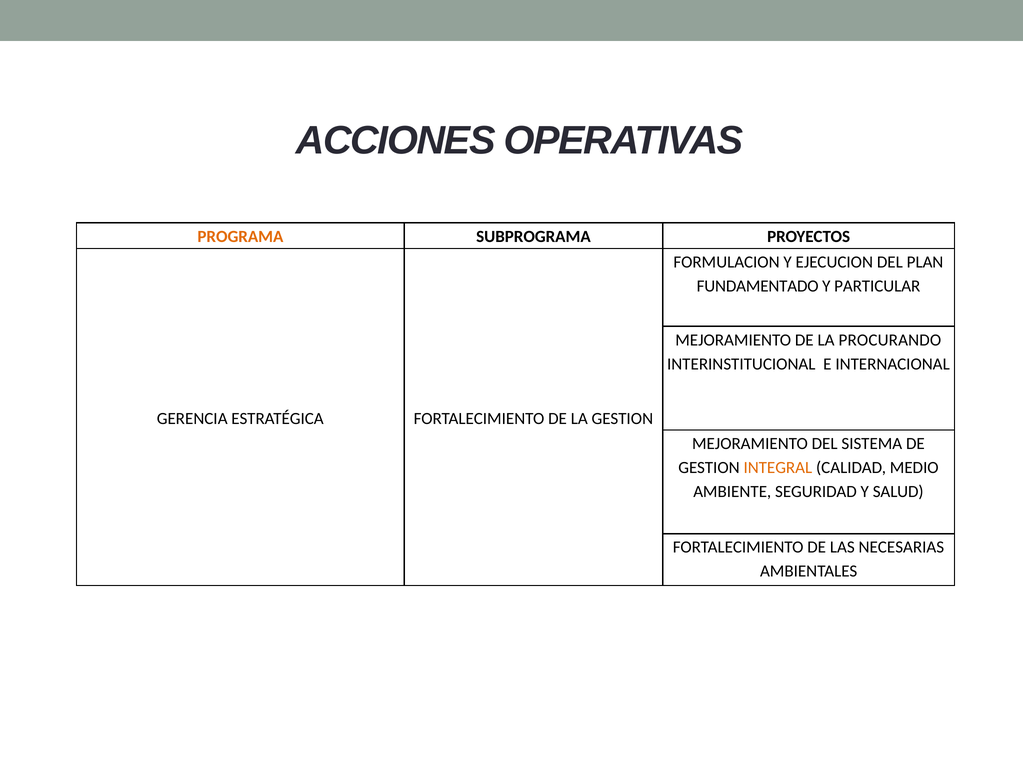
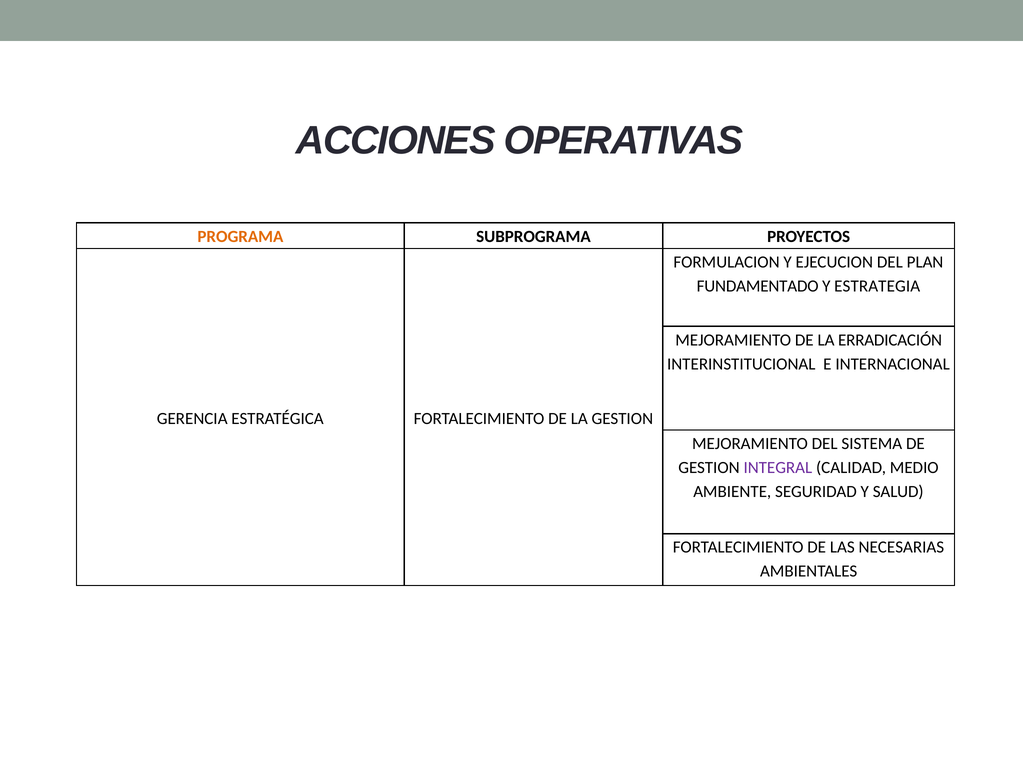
PARTICULAR: PARTICULAR -> ESTRATEGIA
PROCURANDO: PROCURANDO -> ERRADICACIÓN
INTEGRAL colour: orange -> purple
